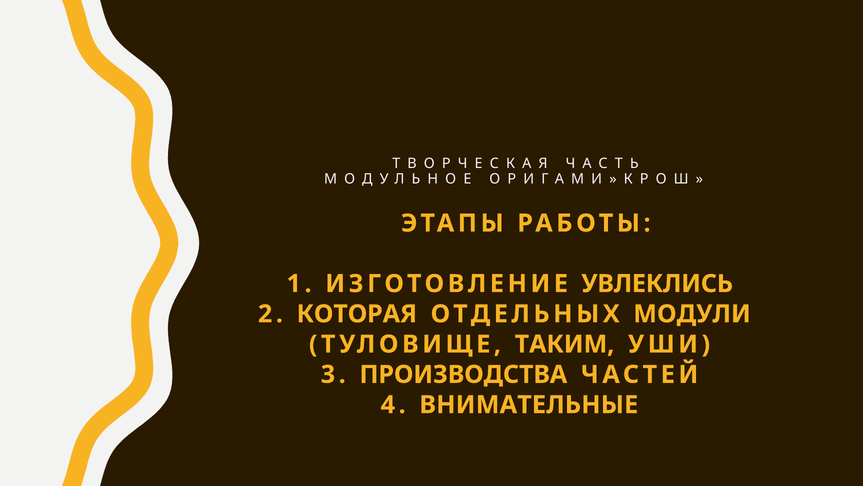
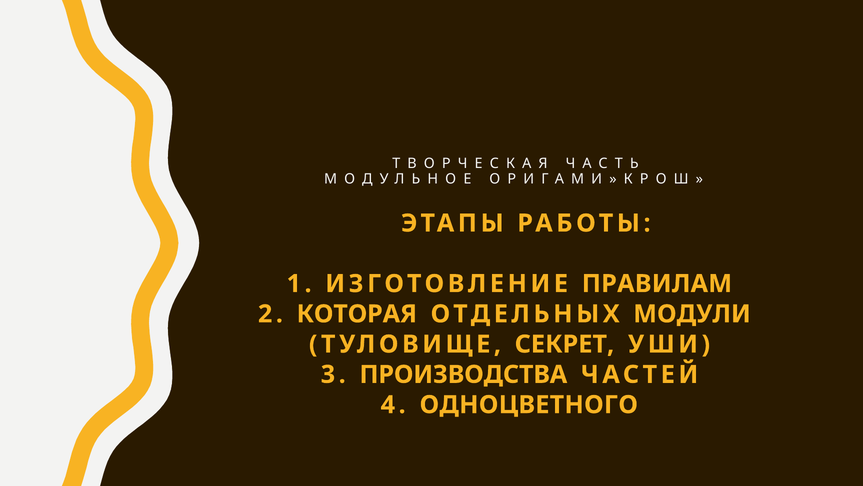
УВЛЕКЛИСЬ: УВЛЕКЛИСЬ -> ПРАВИЛАМ
ТАКИМ: ТАКИМ -> СЕКРЕТ
ВНИМАТЕЛЬНЫЕ: ВНИМАТЕЛЬНЫЕ -> ОДНОЦВЕТНОГО
